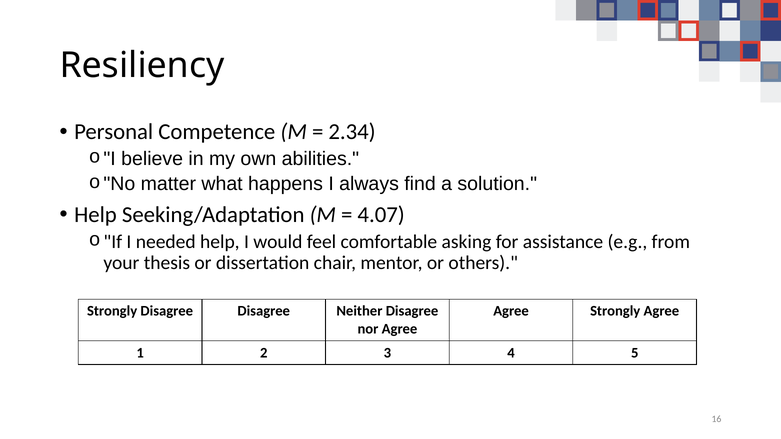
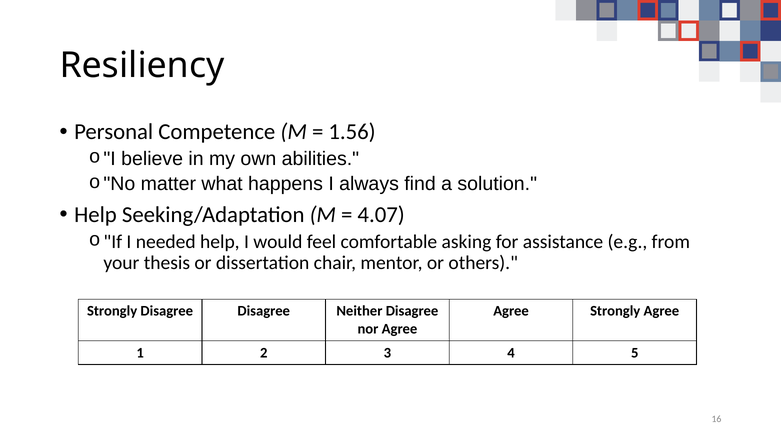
2.34: 2.34 -> 1.56
